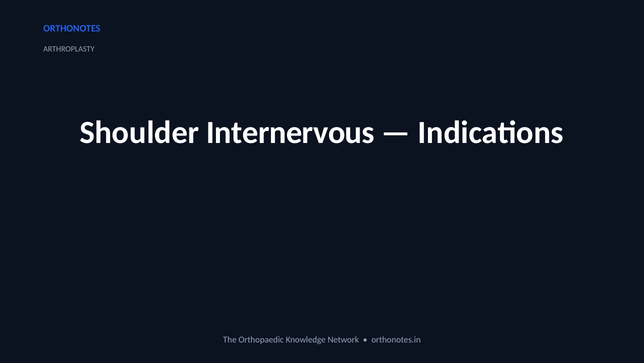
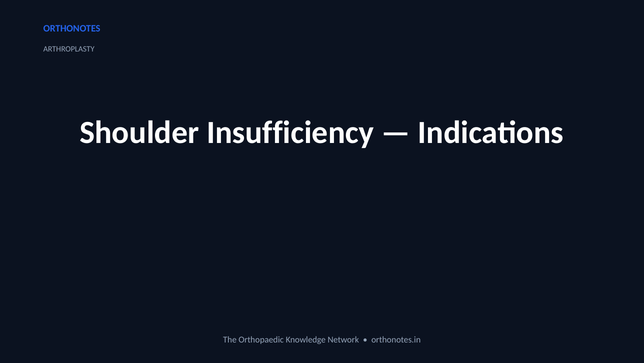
Internervous: Internervous -> Insufficiency
